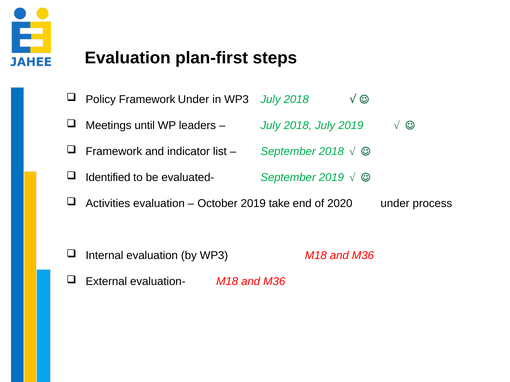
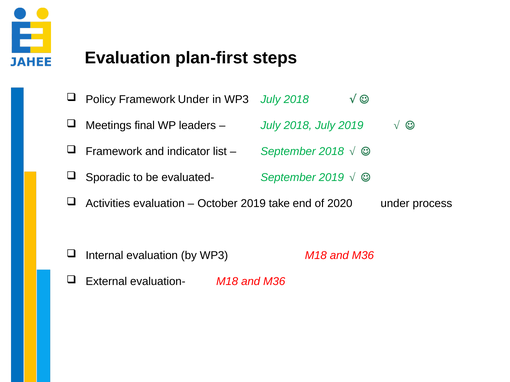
until: until -> final
Identified: Identified -> Sporadic
